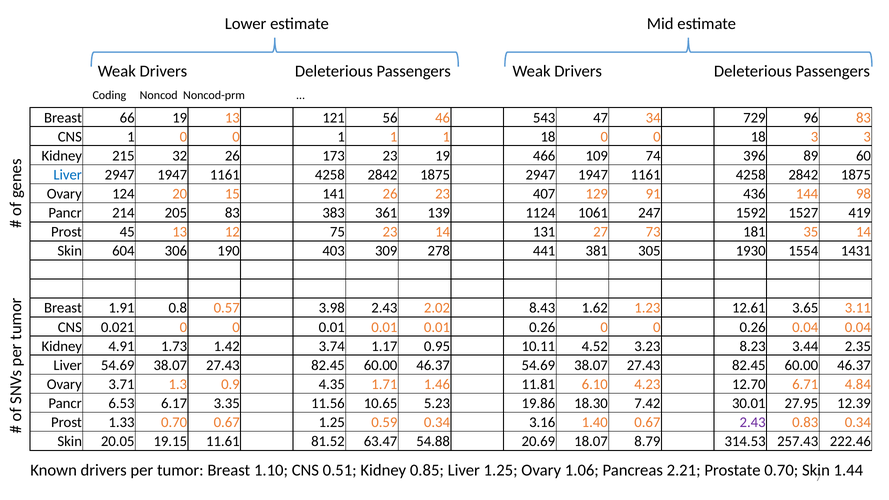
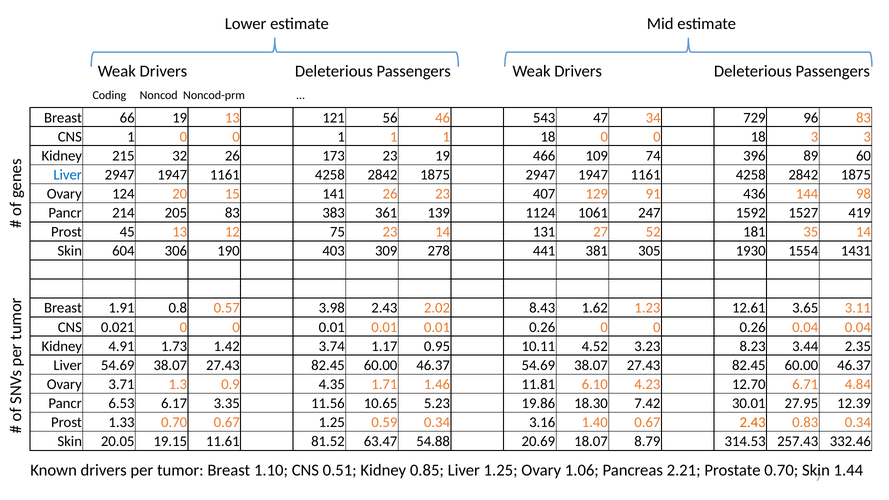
73: 73 -> 52
2.43 at (753, 422) colour: purple -> orange
222.46: 222.46 -> 332.46
